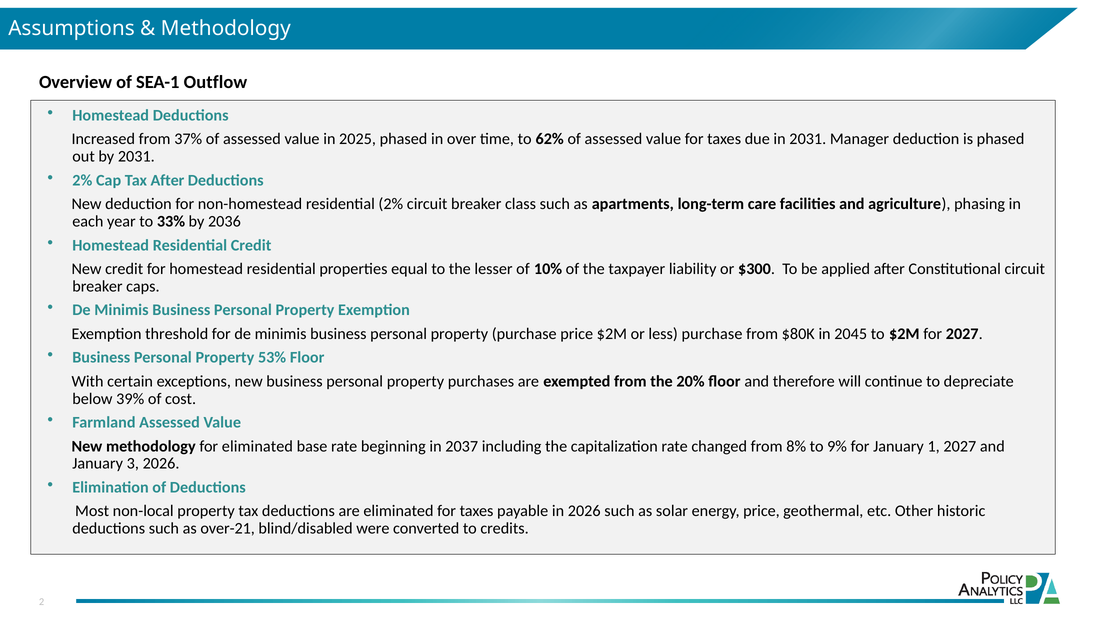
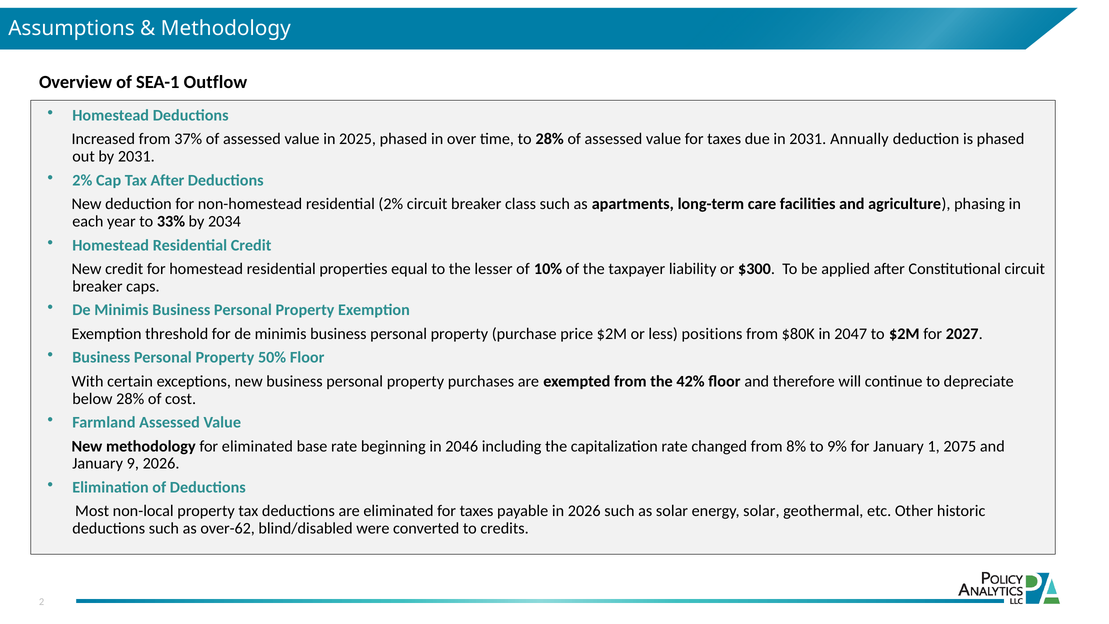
to 62%: 62% -> 28%
Manager: Manager -> Annually
2036: 2036 -> 2034
less purchase: purchase -> positions
2045: 2045 -> 2047
53%: 53% -> 50%
20%: 20% -> 42%
below 39%: 39% -> 28%
2037: 2037 -> 2046
1 2027: 2027 -> 2075
3: 3 -> 9
energy price: price -> solar
over-21: over-21 -> over-62
